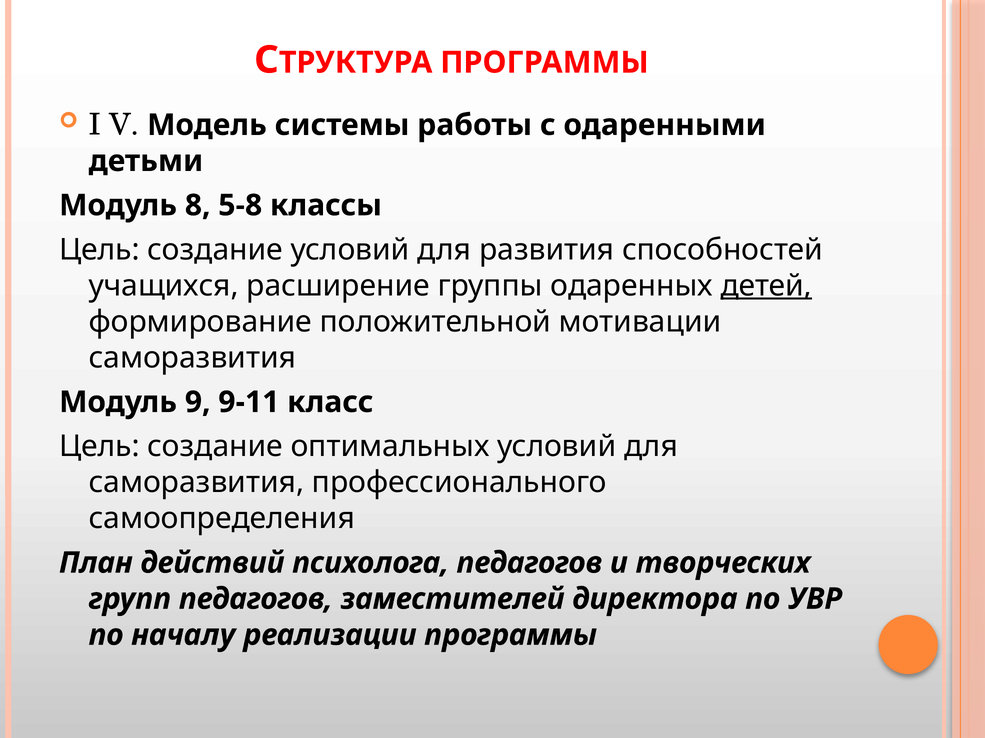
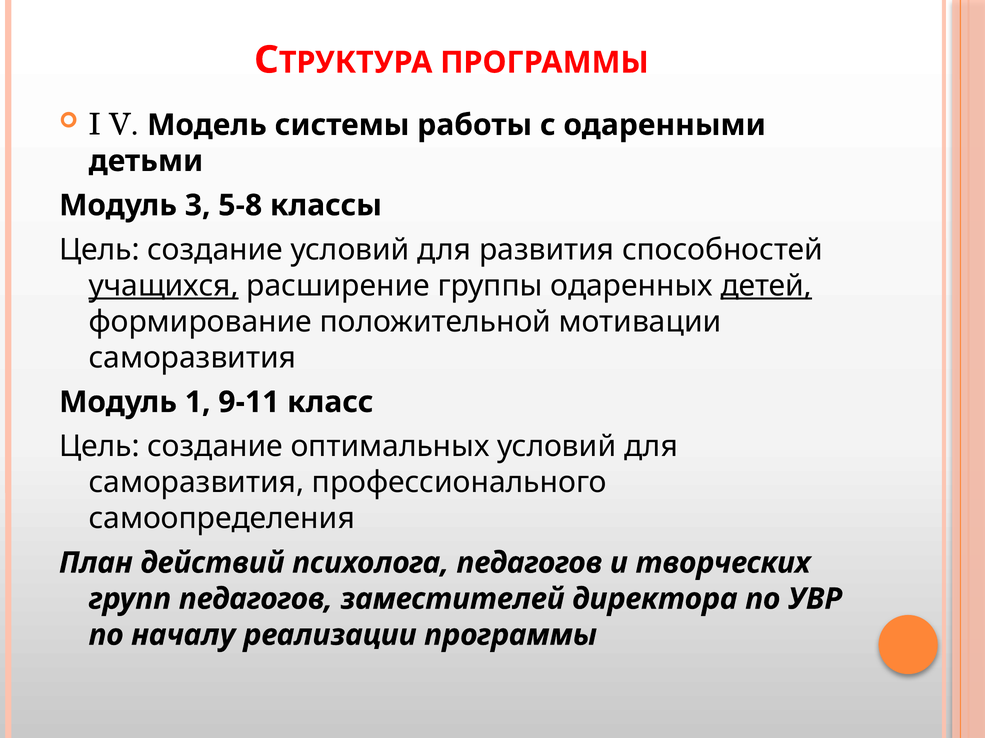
8: 8 -> 3
учащихся underline: none -> present
9: 9 -> 1
